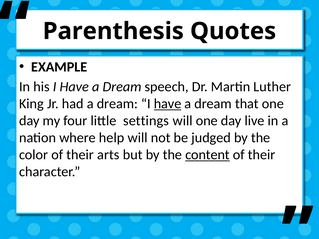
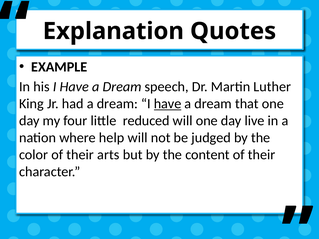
Parenthesis: Parenthesis -> Explanation
settings: settings -> reduced
content underline: present -> none
